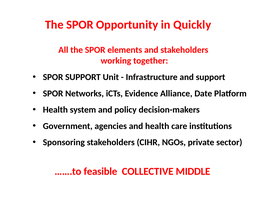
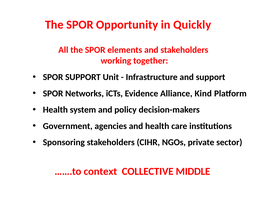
Date: Date -> Kind
feasible: feasible -> context
